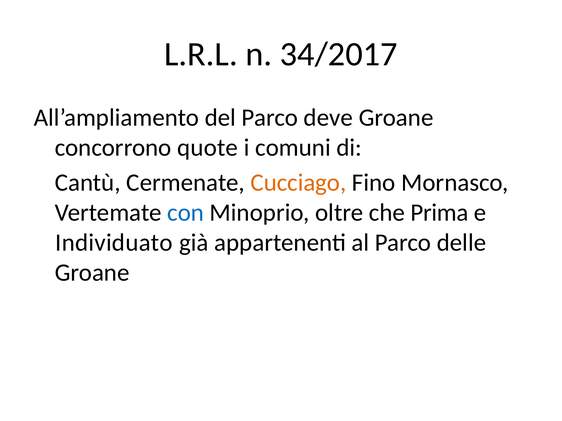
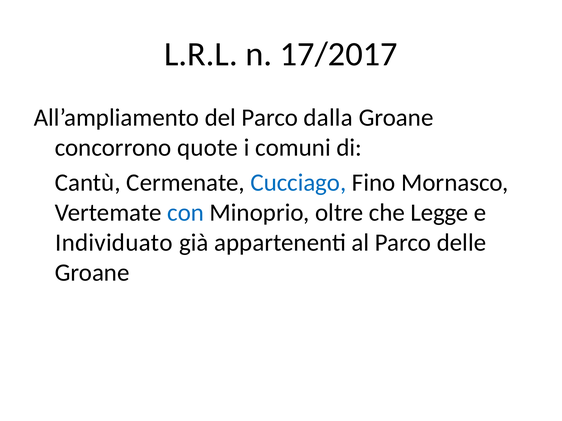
34/2017: 34/2017 -> 17/2017
deve: deve -> dalla
Cucciago colour: orange -> blue
Prima: Prima -> Legge
